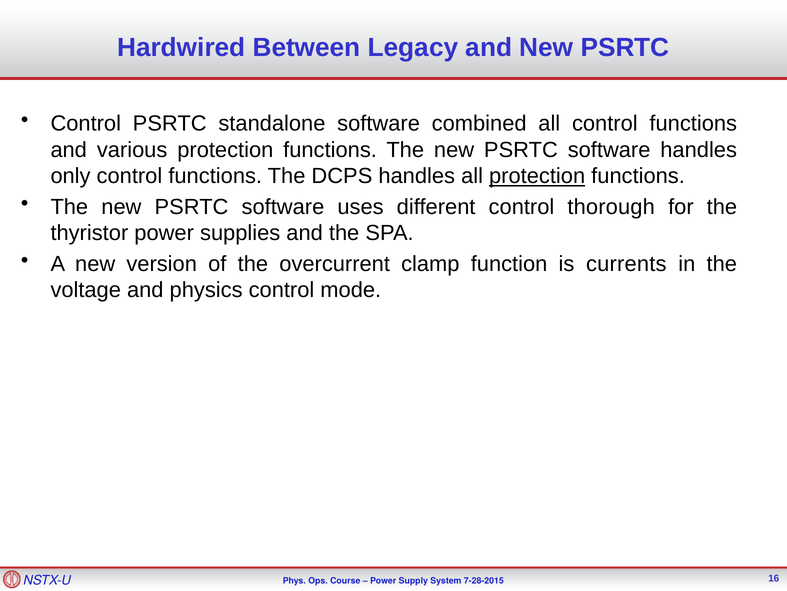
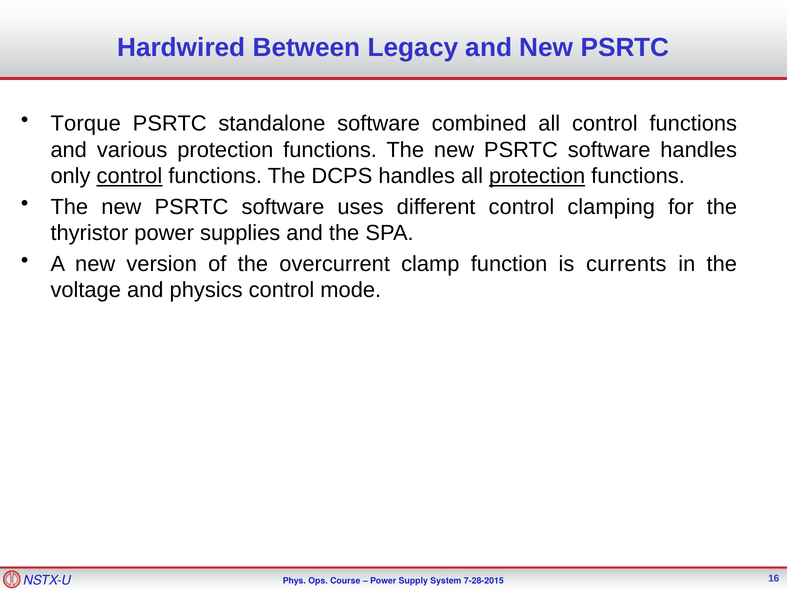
Control at (86, 124): Control -> Torque
control at (129, 176) underline: none -> present
thorough: thorough -> clamping
